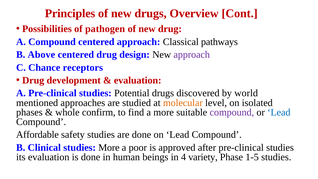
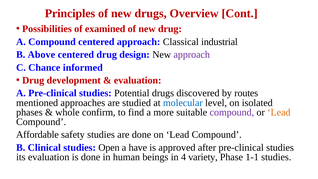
pathogen: pathogen -> examined
pathways: pathways -> industrial
receptors: receptors -> informed
world: world -> routes
molecular colour: orange -> blue
Lead at (279, 112) colour: blue -> orange
studies More: More -> Open
poor: poor -> have
1-5: 1-5 -> 1-1
